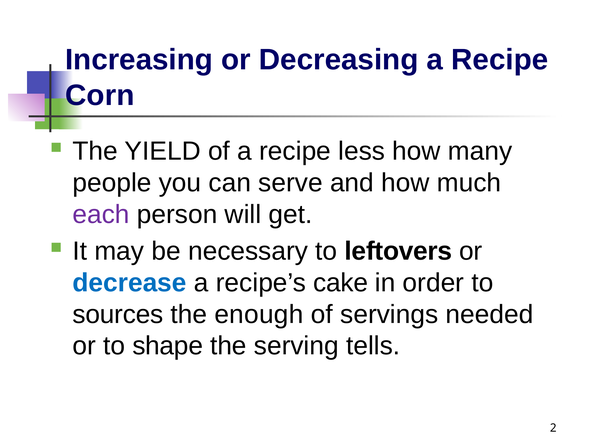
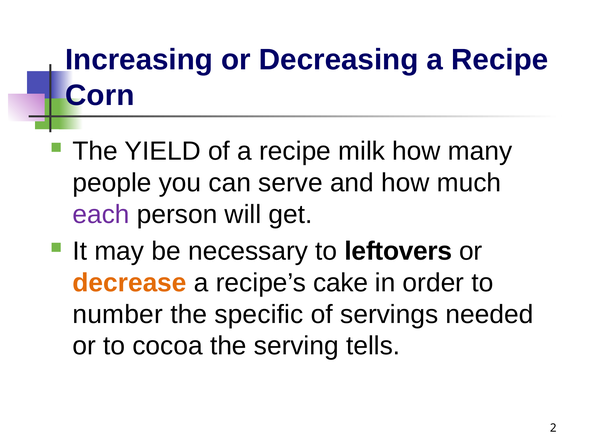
less: less -> milk
decrease colour: blue -> orange
sources: sources -> number
enough: enough -> specific
shape: shape -> cocoa
